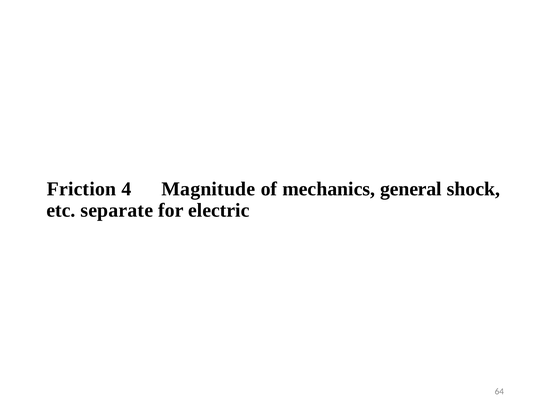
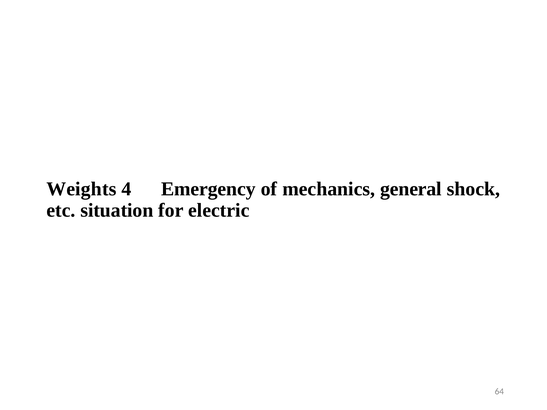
Friction: Friction -> Weights
Magnitude: Magnitude -> Emergency
separate: separate -> situation
